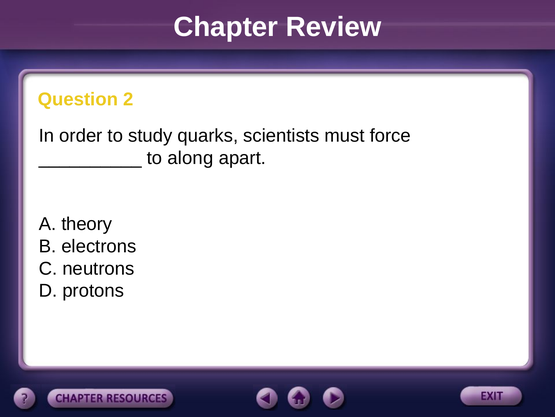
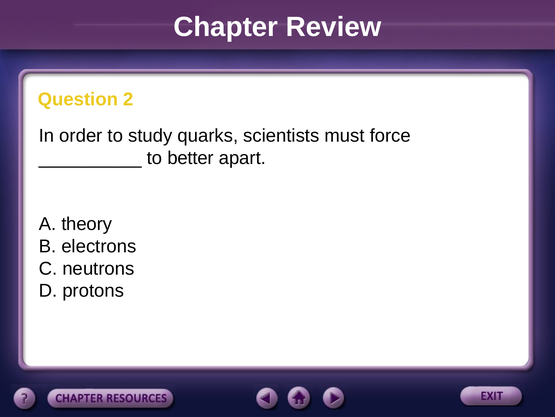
along: along -> better
